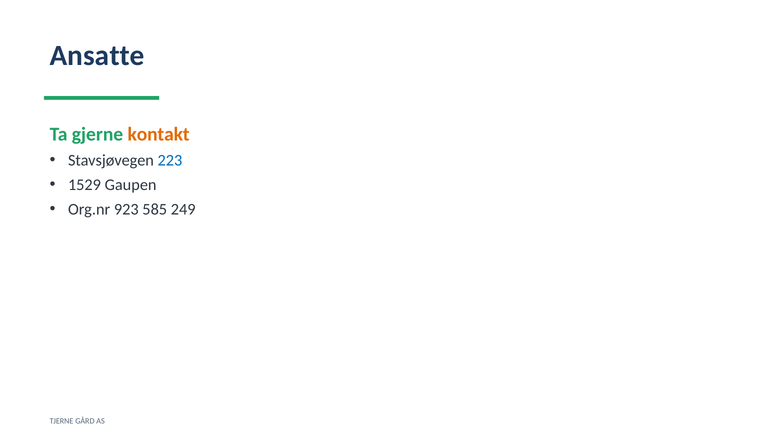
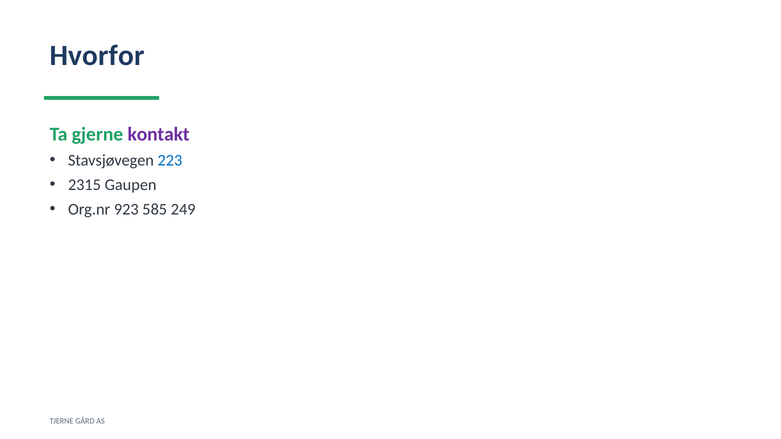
Ansatte: Ansatte -> Hvorfor
kontakt colour: orange -> purple
1529: 1529 -> 2315
